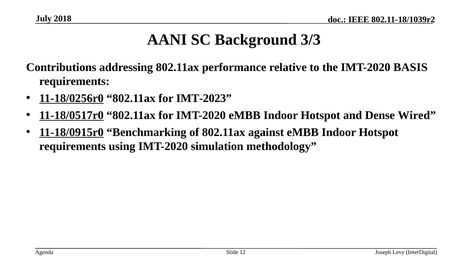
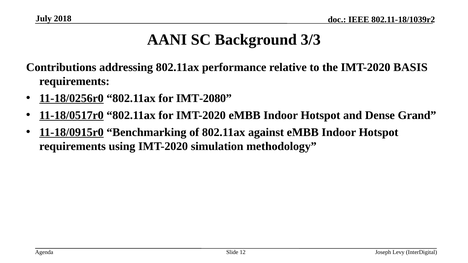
IMT-2023: IMT-2023 -> IMT-2080
Wired: Wired -> Grand
